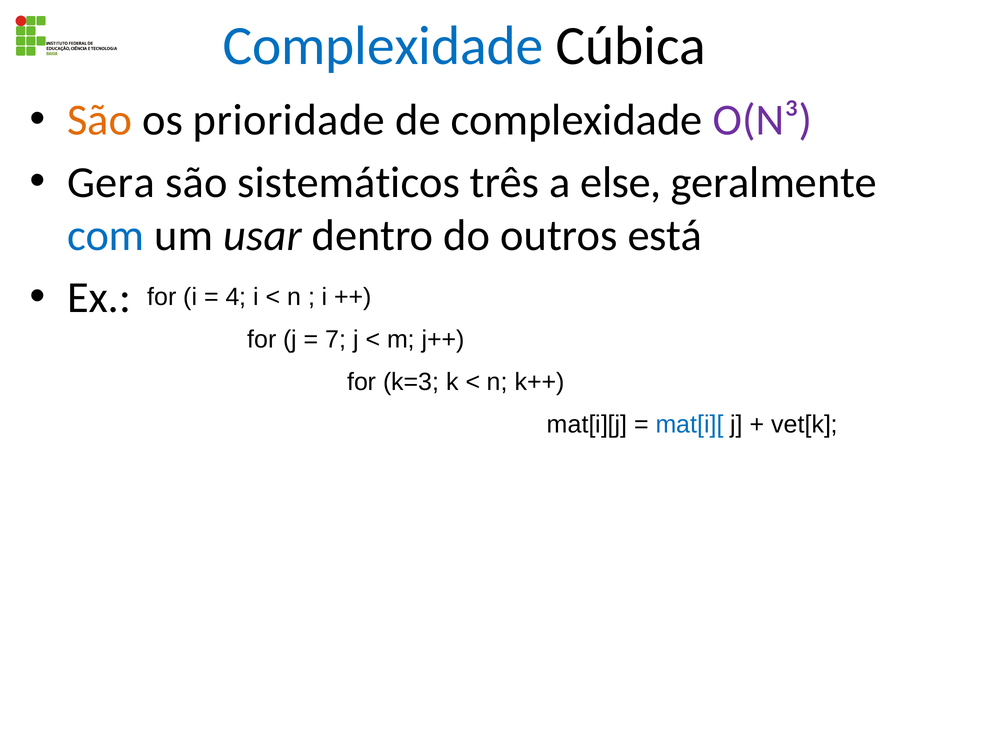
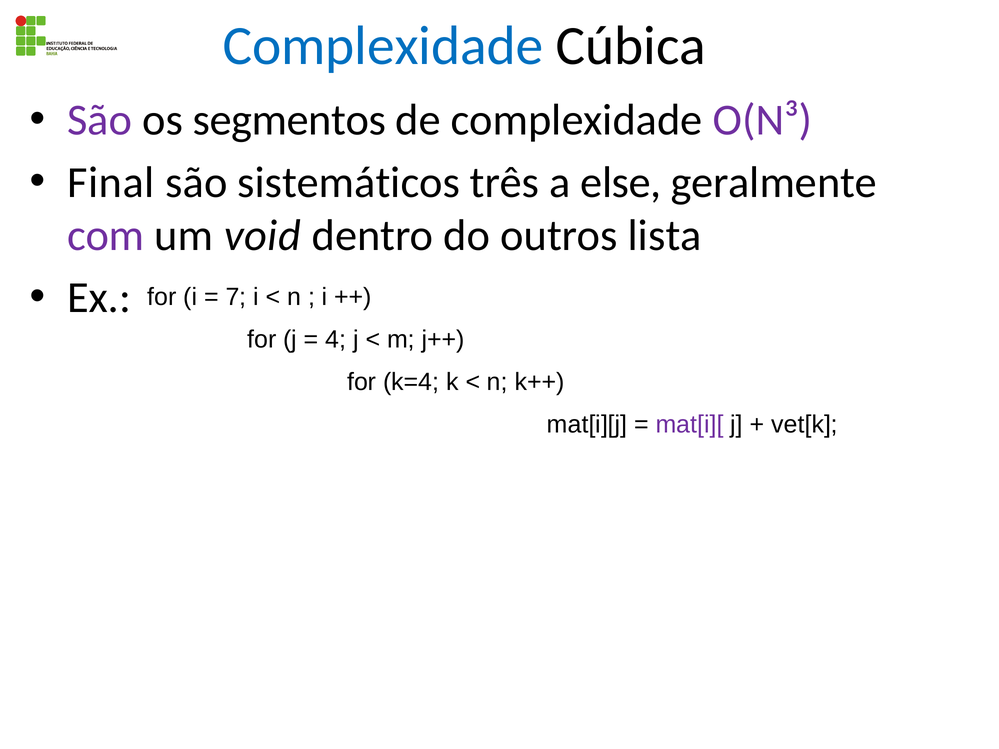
São at (100, 120) colour: orange -> purple
prioridade: prioridade -> segmentos
Gera: Gera -> Final
com colour: blue -> purple
usar: usar -> void
está: está -> lista
4: 4 -> 7
7: 7 -> 4
k=3: k=3 -> k=4
mat[i][ colour: blue -> purple
